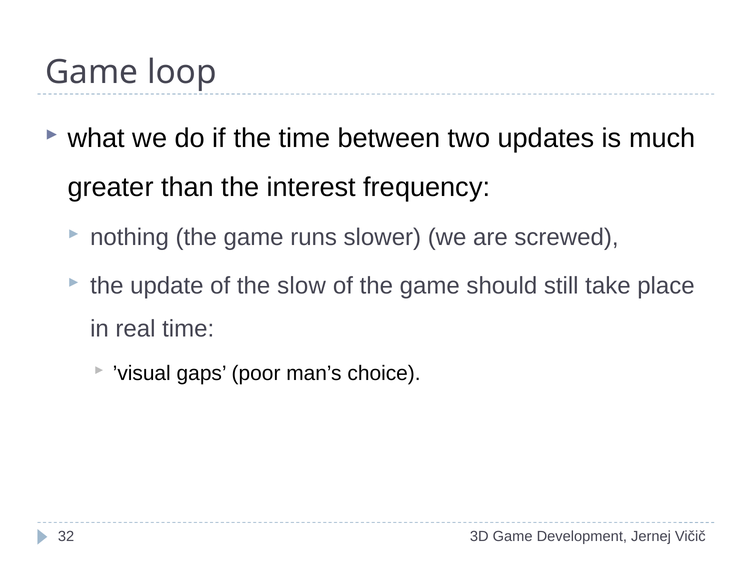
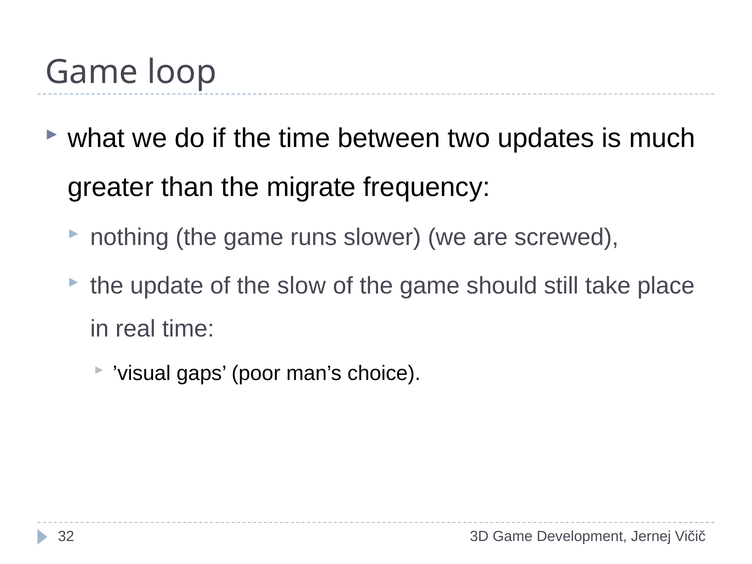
interest: interest -> migrate
